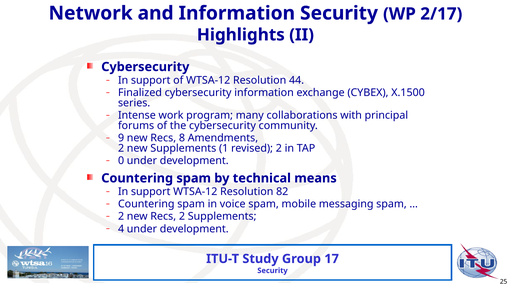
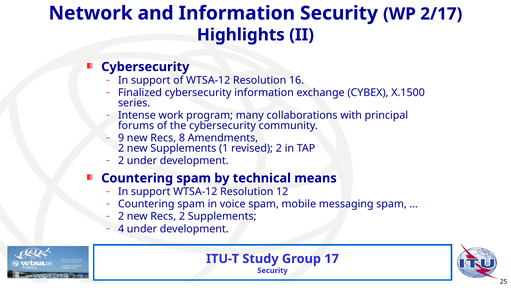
44: 44 -> 16
0 at (121, 160): 0 -> 2
82: 82 -> 12
